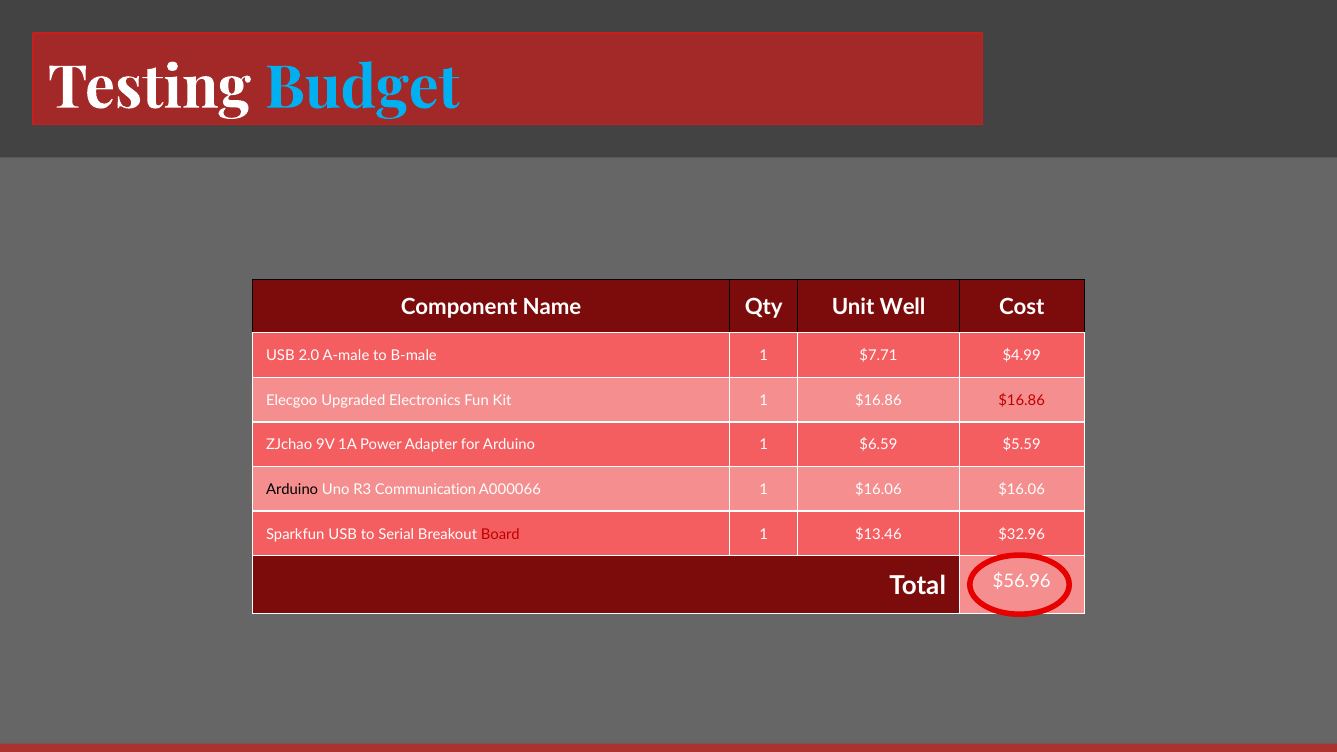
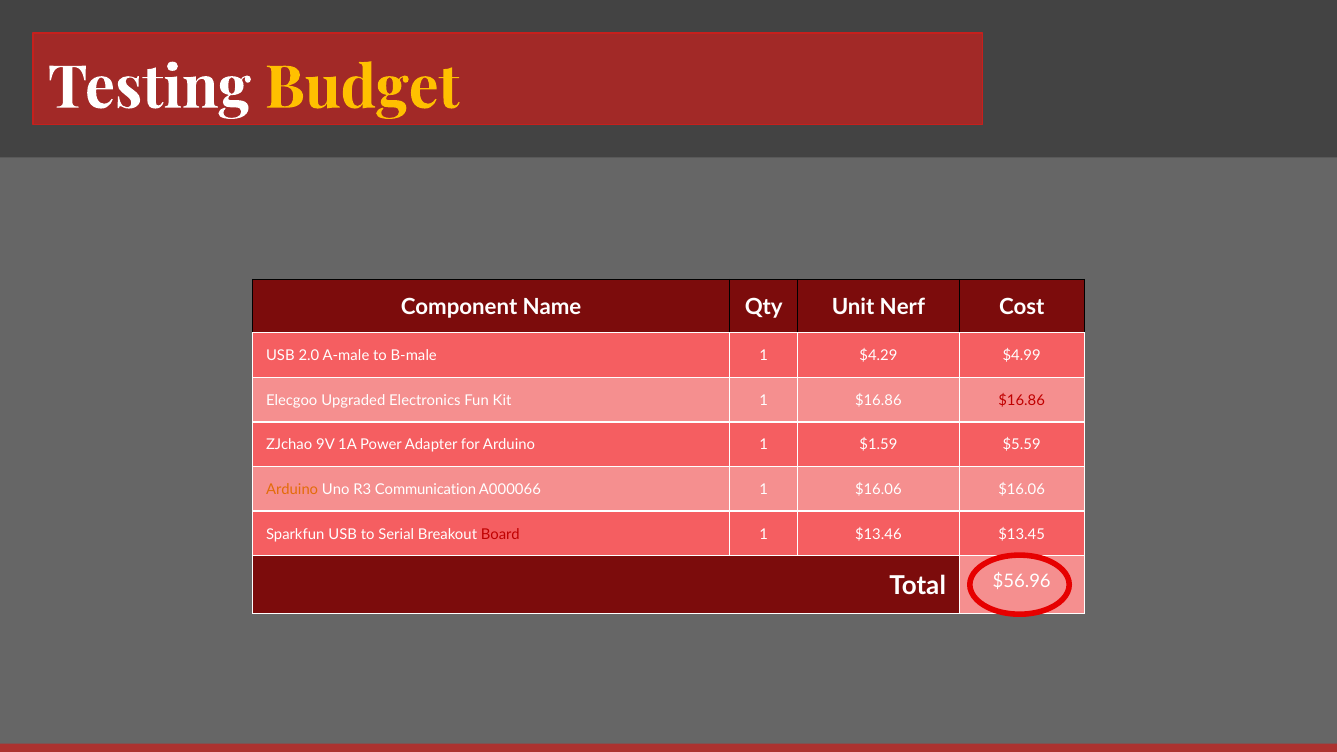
Budget colour: light blue -> yellow
Well: Well -> Nerf
$7.71: $7.71 -> $4.29
$6.59: $6.59 -> $1.59
Arduino at (292, 490) colour: black -> orange
$32.96: $32.96 -> $13.45
